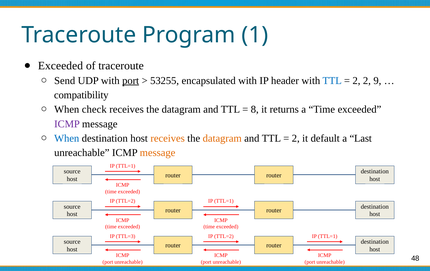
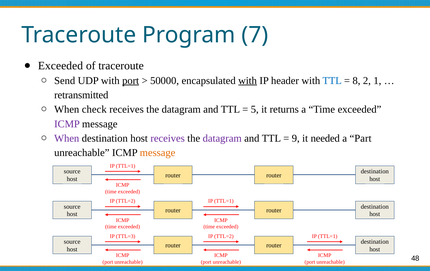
1: 1 -> 7
53255: 53255 -> 50000
with at (248, 81) underline: none -> present
2 at (356, 81): 2 -> 8
9: 9 -> 1
compatibility: compatibility -> retransmitted
8: 8 -> 5
When at (67, 138) colour: blue -> purple
receives at (168, 138) colour: orange -> purple
datagram at (222, 138) colour: orange -> purple
2 at (296, 138): 2 -> 9
default: default -> needed
Last: Last -> Part
